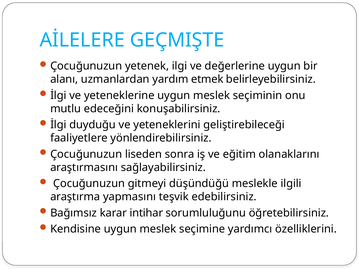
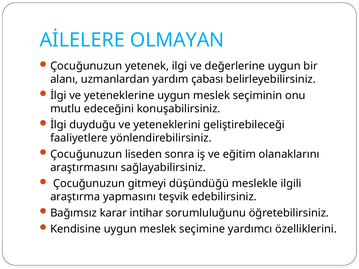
GEÇMIŞTE: GEÇMIŞTE -> OLMAYAN
etmek: etmek -> çabası
